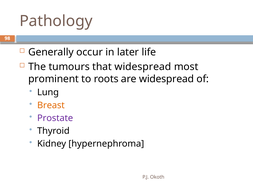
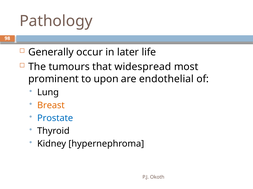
roots: roots -> upon
are widespread: widespread -> endothelial
Prostate colour: purple -> blue
